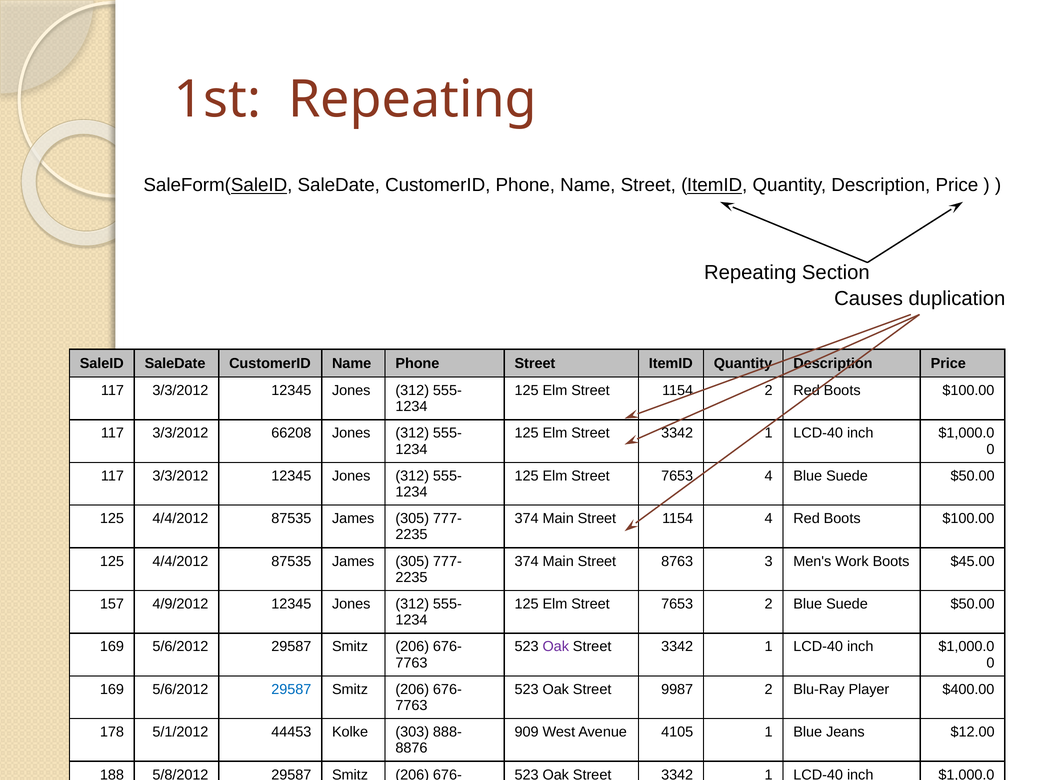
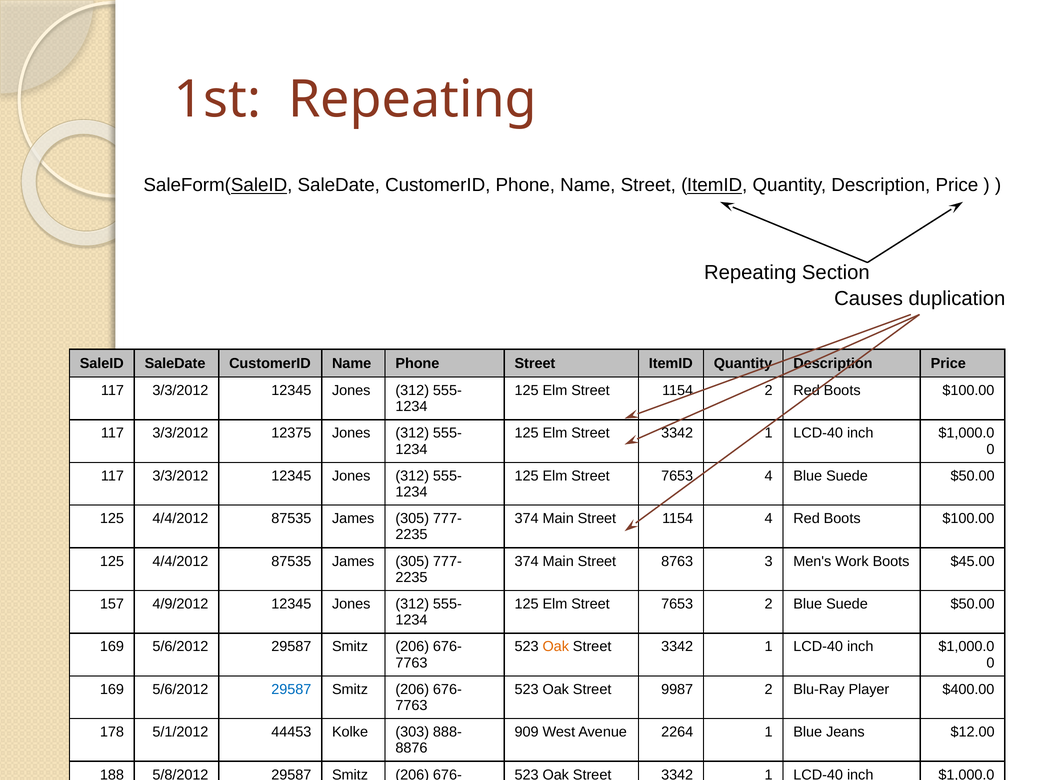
66208: 66208 -> 12375
Oak at (556, 647) colour: purple -> orange
4105: 4105 -> 2264
